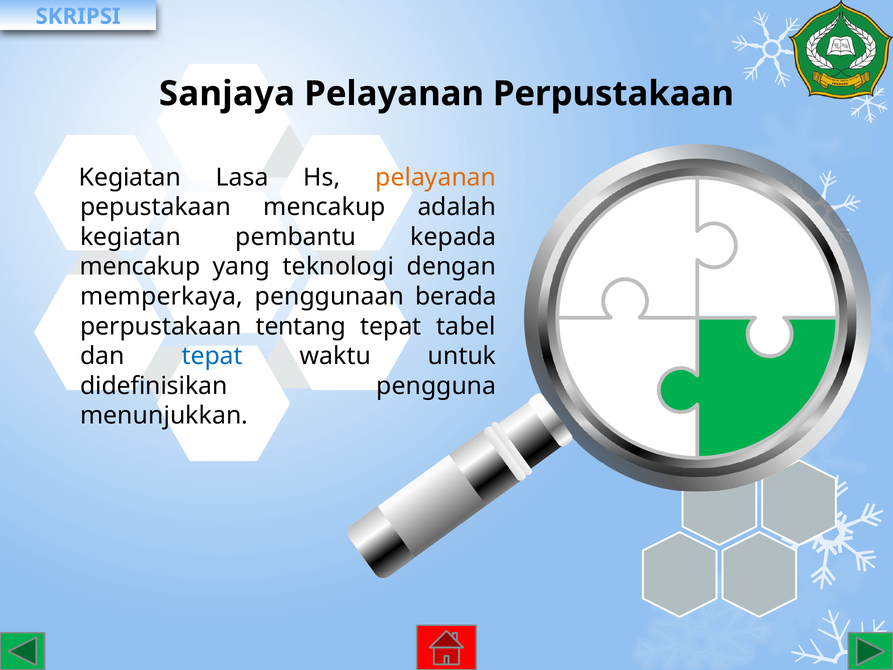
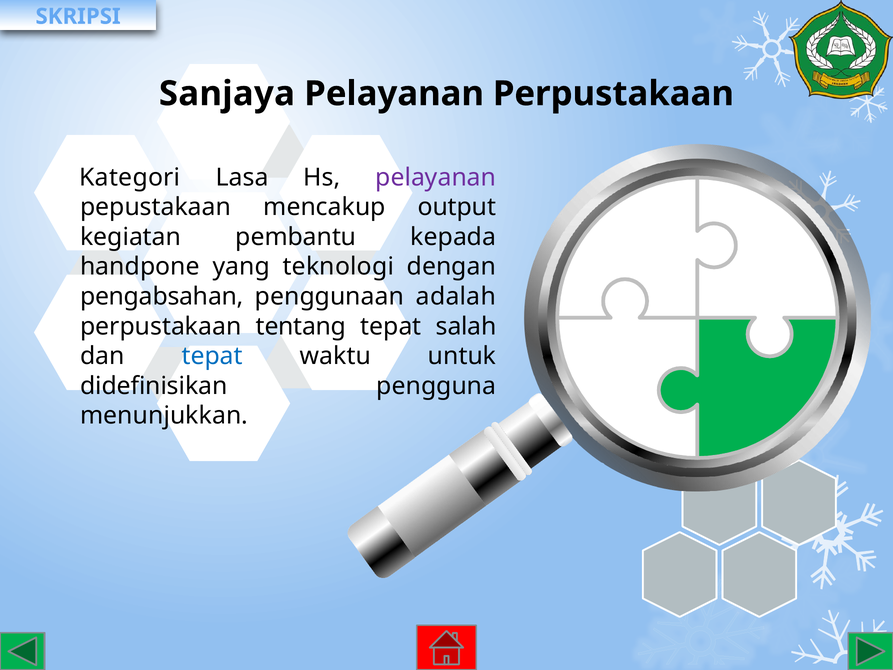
Kegiatan at (130, 177): Kegiatan -> Kategori
pelayanan at (436, 177) colour: orange -> purple
adalah: adalah -> output
mencakup at (140, 267): mencakup -> handpone
memperkaya: memperkaya -> pengabsahan
berada: berada -> adalah
tabel: tabel -> salah
